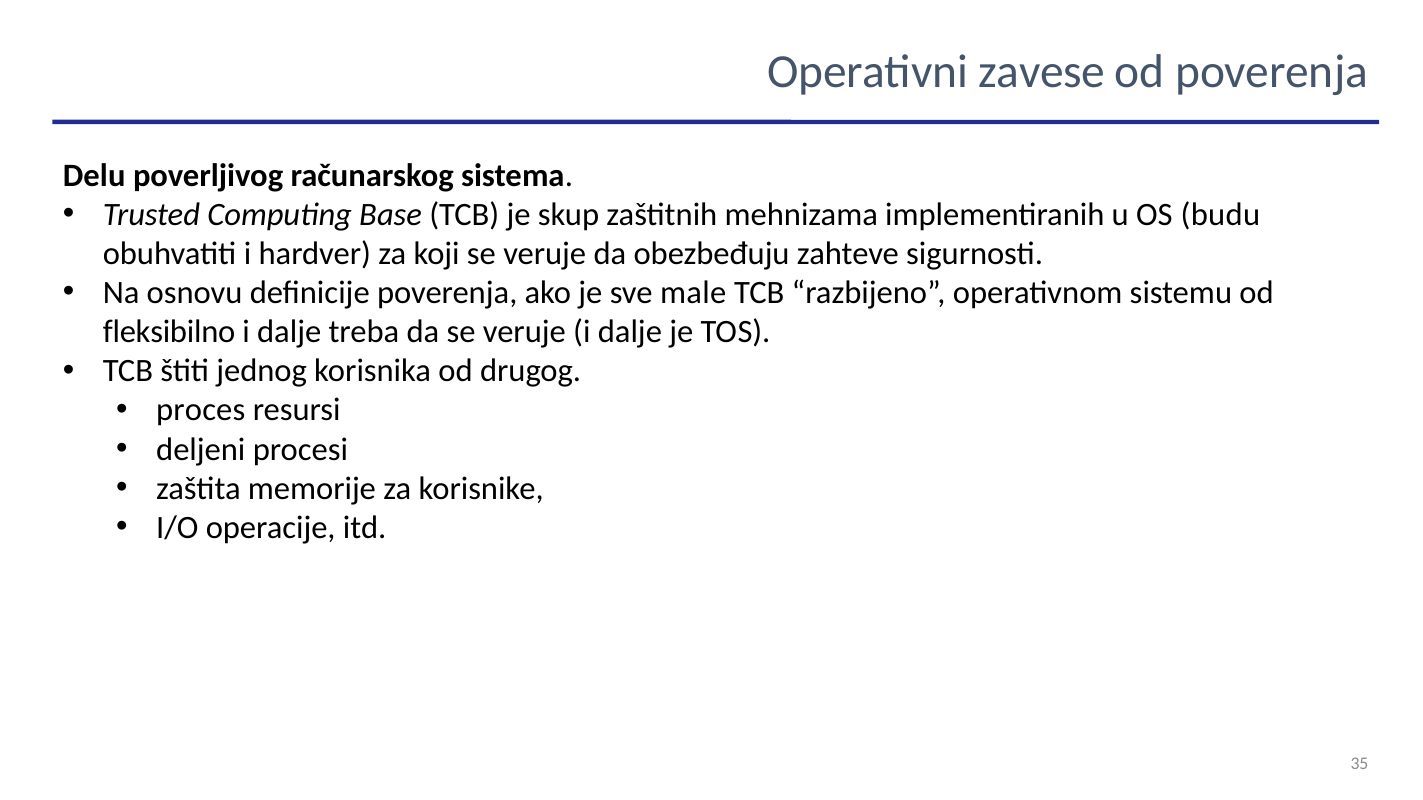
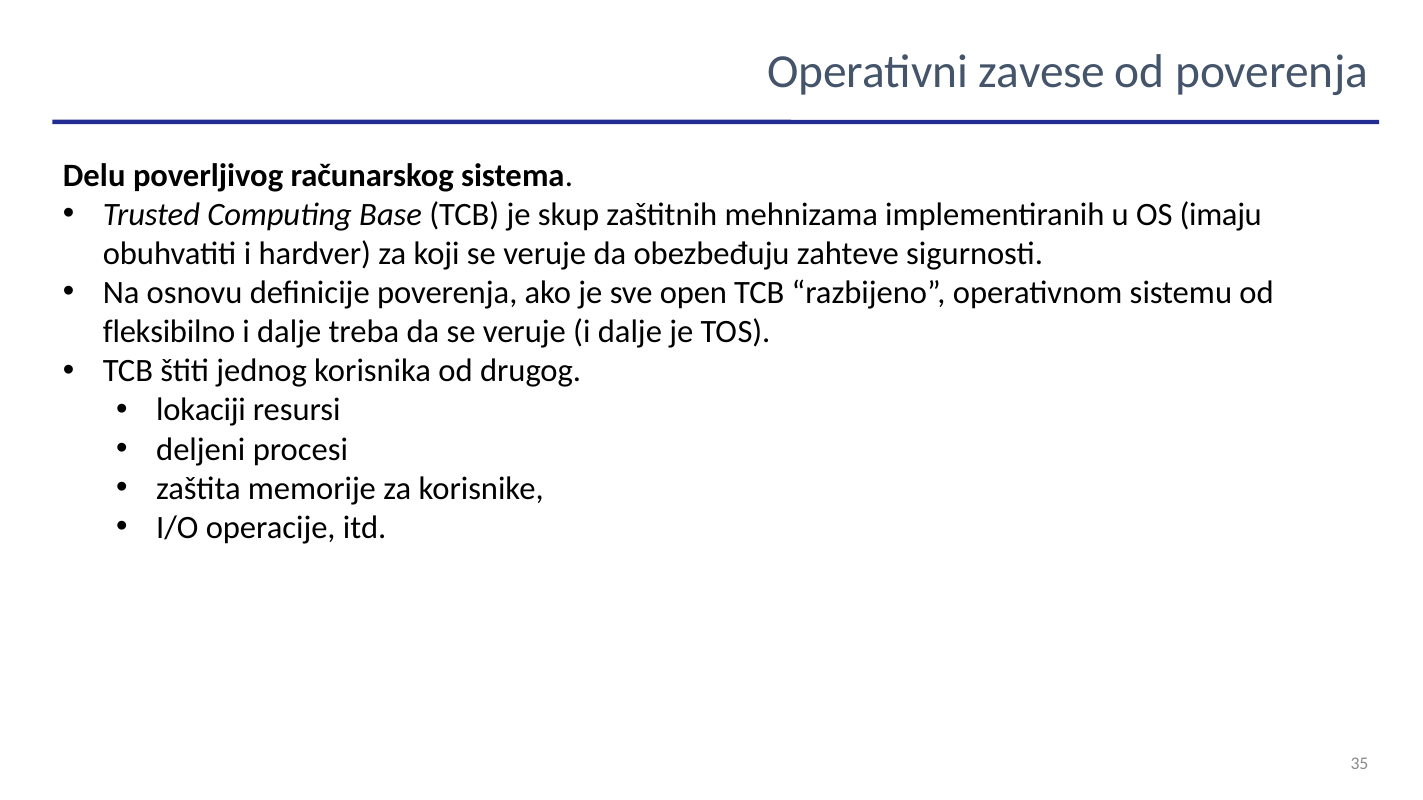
budu: budu -> imaju
male: male -> open
proces: proces -> lokaciji
